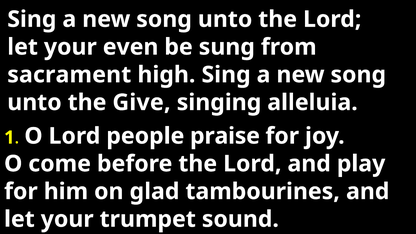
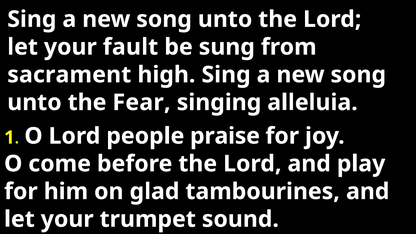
even: even -> fault
Give: Give -> Fear
